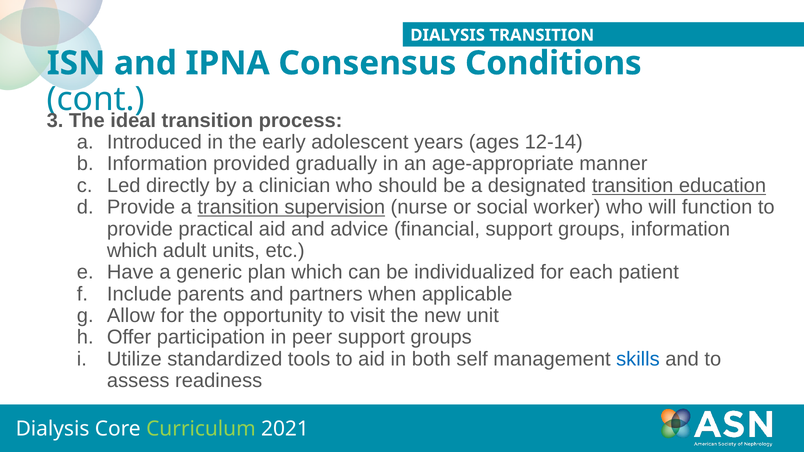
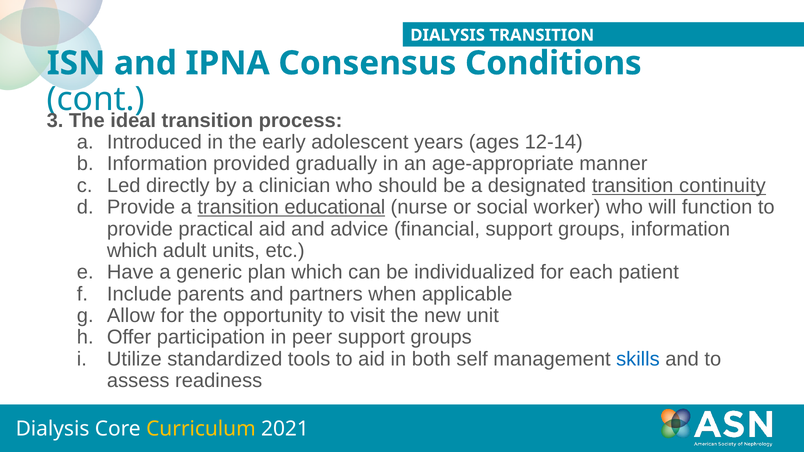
education: education -> continuity
supervision: supervision -> educational
Curriculum colour: light green -> yellow
